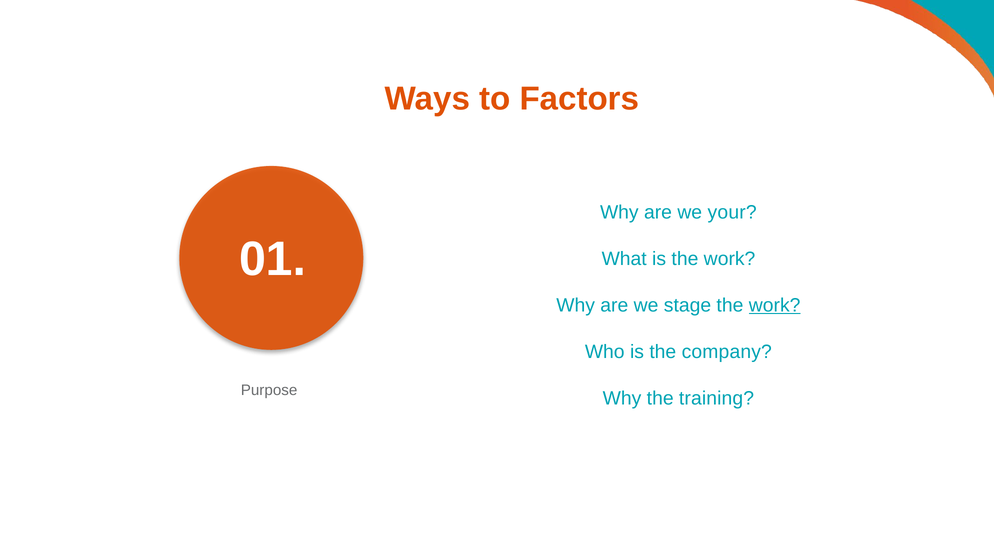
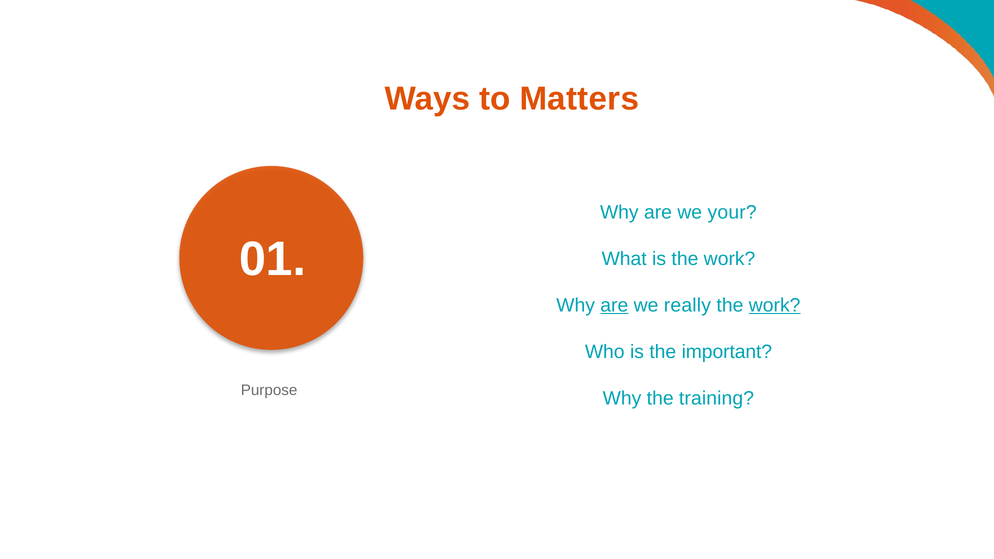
Factors: Factors -> Matters
are at (614, 305) underline: none -> present
stage: stage -> really
company: company -> important
